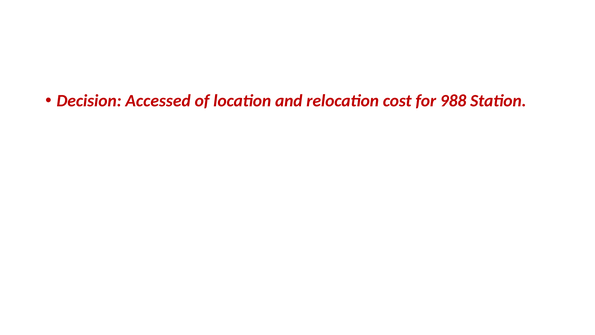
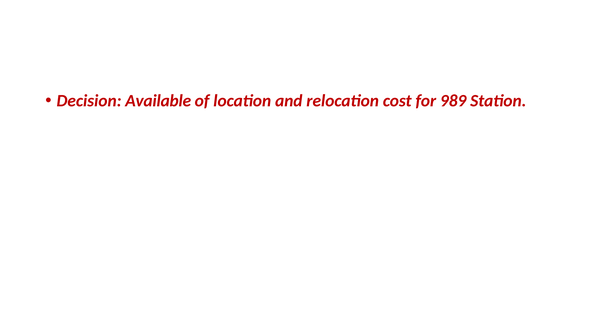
Accessed: Accessed -> Available
988: 988 -> 989
